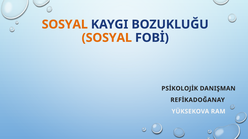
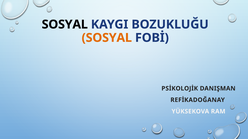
SOSYAL at (65, 25) colour: orange -> black
